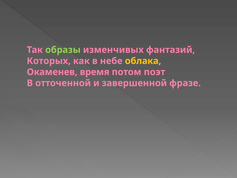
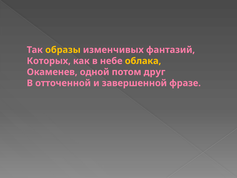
образы colour: light green -> yellow
время: время -> одной
поэт: поэт -> друг
